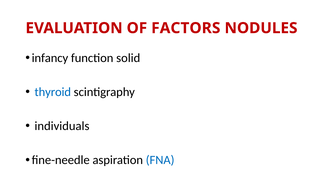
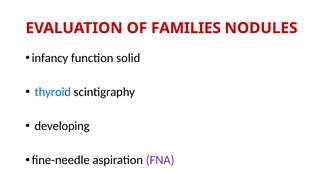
FACTORS: FACTORS -> FAMILIES
individuals: individuals -> developing
FNA colour: blue -> purple
